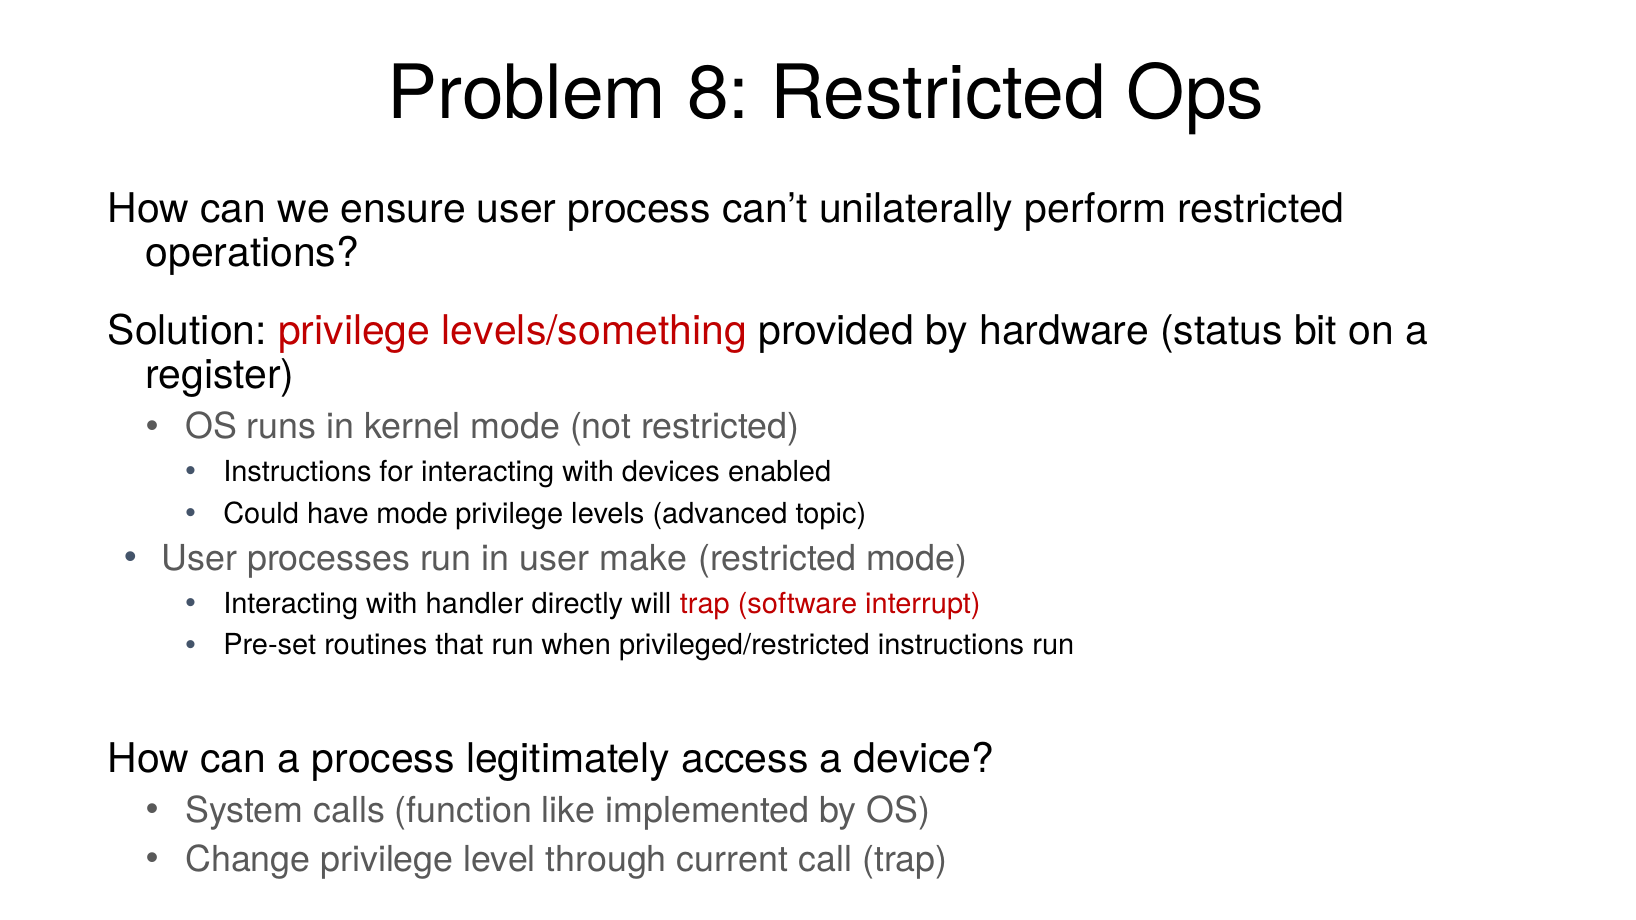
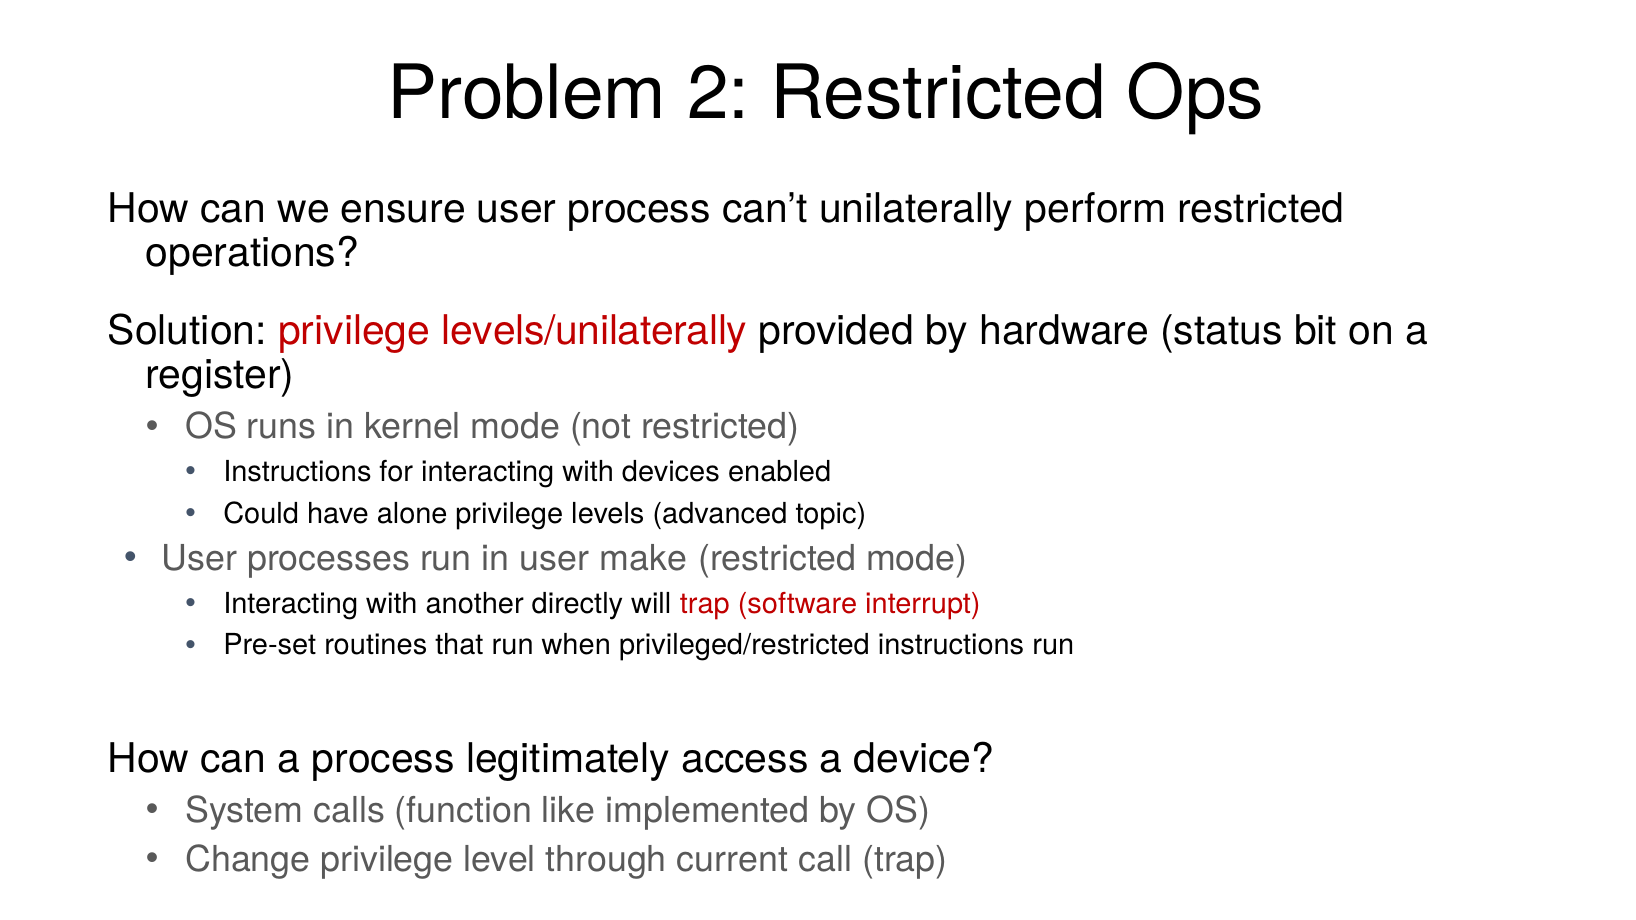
8: 8 -> 2
levels/something: levels/something -> levels/unilaterally
have mode: mode -> alone
handler: handler -> another
